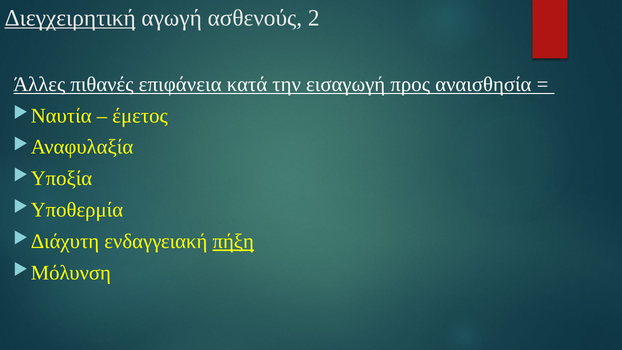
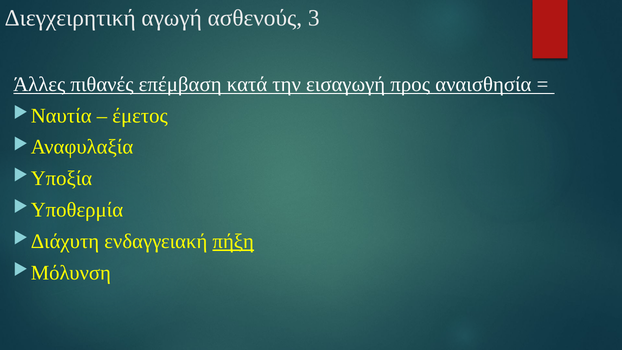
Διεγχειρητική underline: present -> none
2: 2 -> 3
επιφάνεια: επιφάνεια -> επέμβαση
